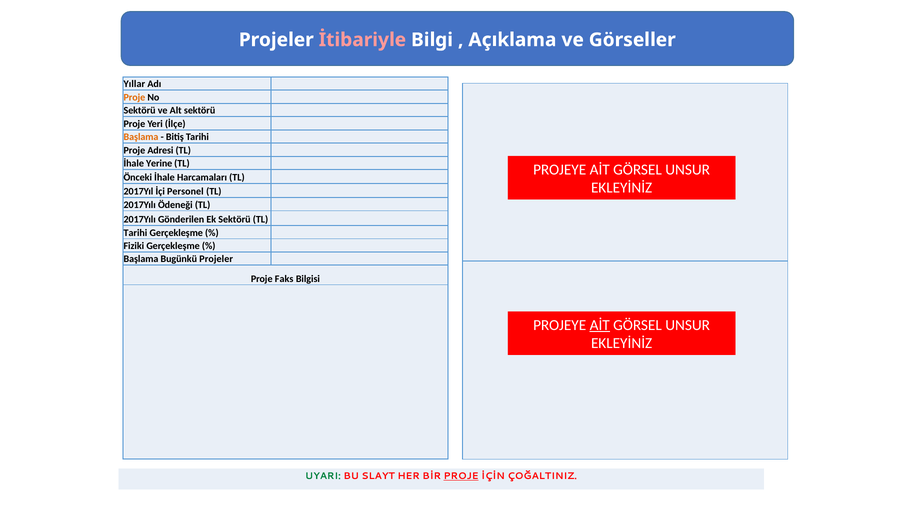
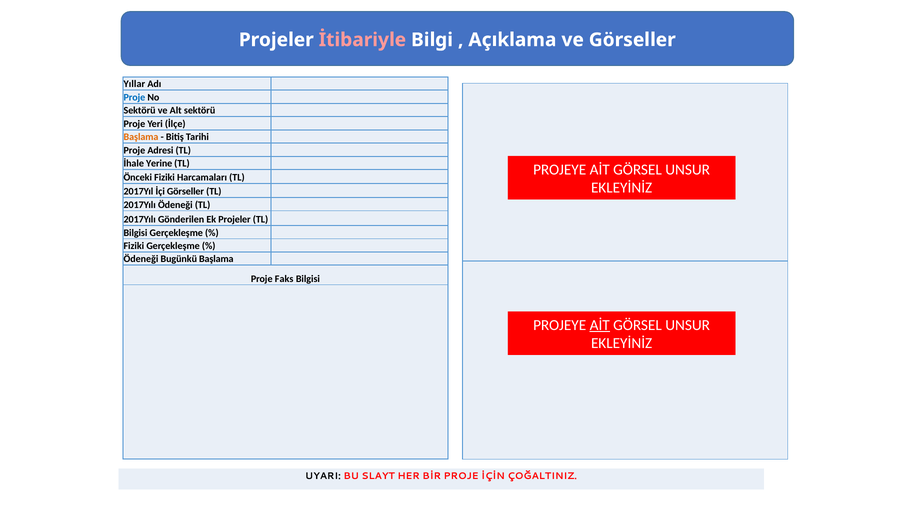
Proje at (134, 97) colour: orange -> blue
Önceki İhale: İhale -> Fiziki
İçi Personel: Personel -> Görseller
Ek Sektörü: Sektörü -> Projeler
Tarihi at (135, 233): Tarihi -> Bilgisi
Başlama at (141, 259): Başlama -> Ödeneği
Bugünkü Projeler: Projeler -> Başlama
UYARI colour: green -> black
PROJE at (461, 476) underline: present -> none
